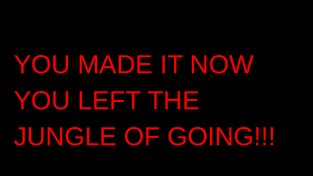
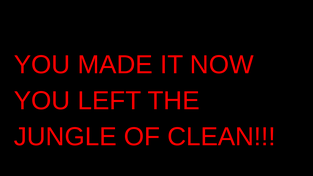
GOING: GOING -> CLEAN
